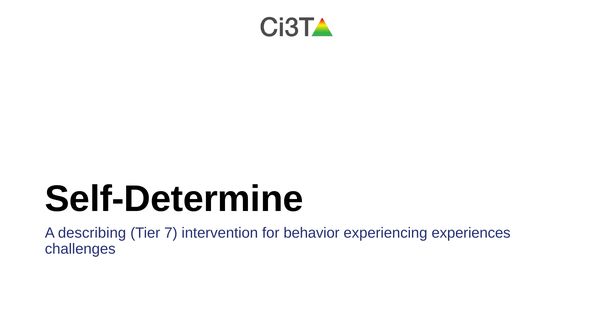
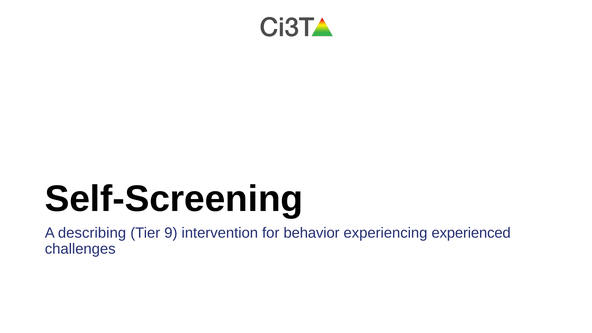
Self-Determine: Self-Determine -> Self-Screening
7: 7 -> 9
experiences: experiences -> experienced
